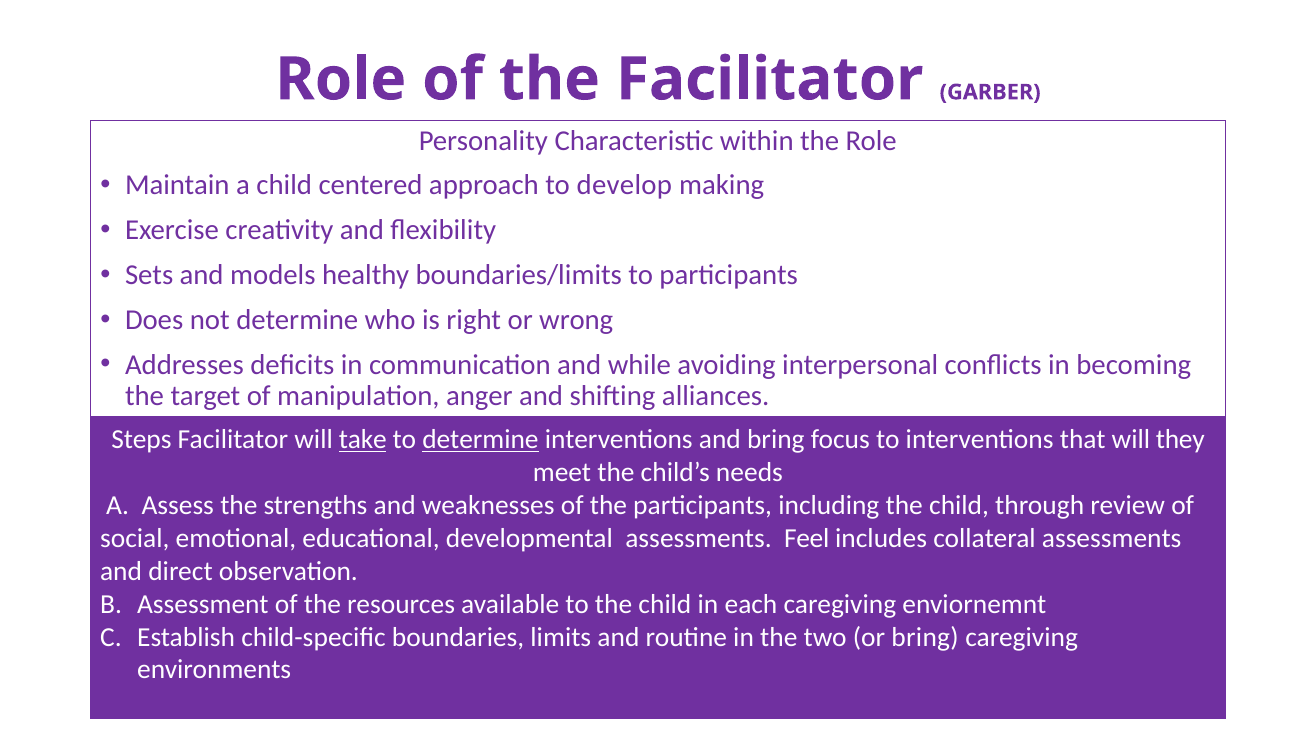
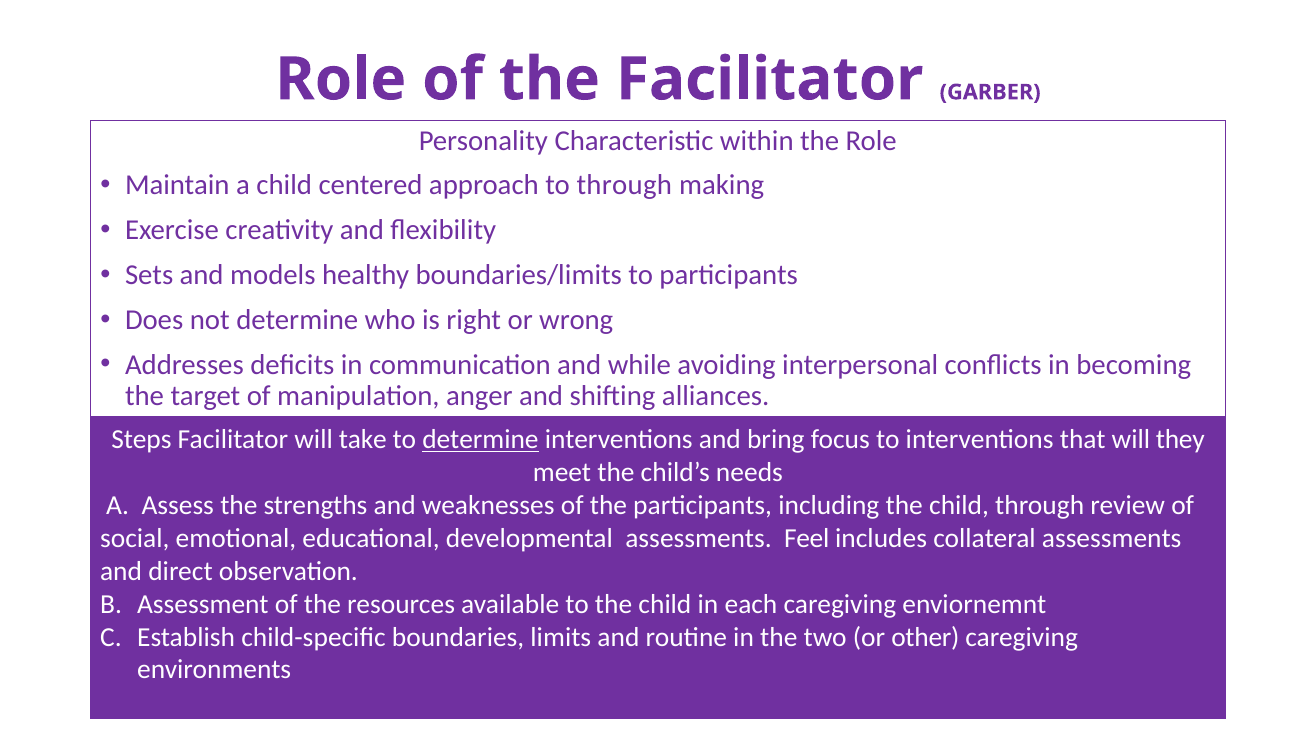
to develop: develop -> through
take underline: present -> none
or bring: bring -> other
